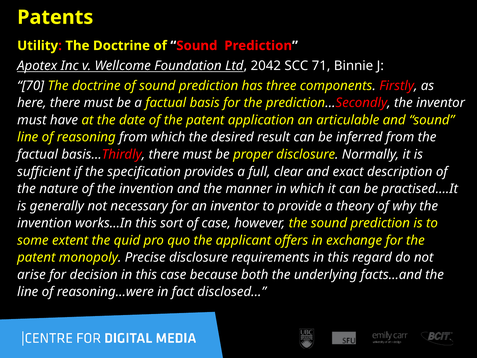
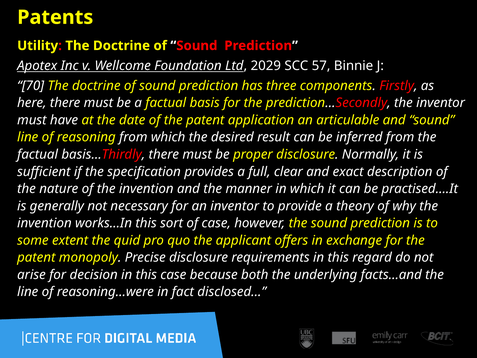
2042: 2042 -> 2029
71: 71 -> 57
